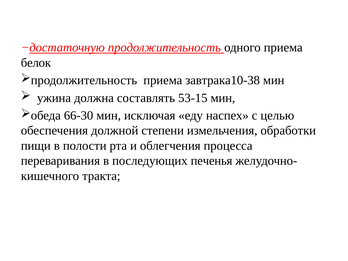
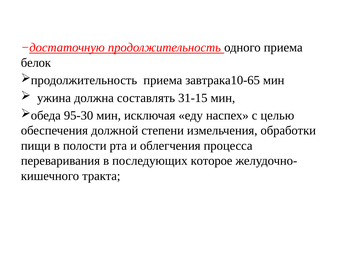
завтрака10-38: завтрака10-38 -> завтрака10-65
53-15: 53-15 -> 31-15
66-30: 66-30 -> 95-30
печенья: печенья -> которое
